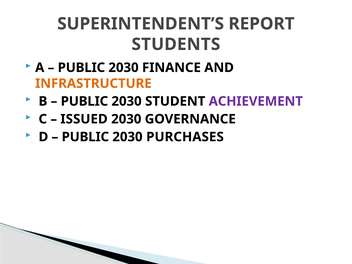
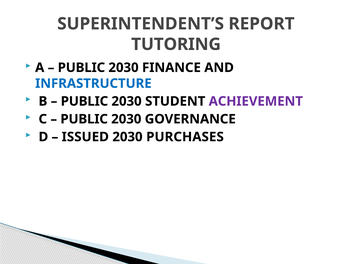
STUDENTS: STUDENTS -> TUTORING
INFRASTRUCTURE colour: orange -> blue
ISSUED at (84, 119): ISSUED -> PUBLIC
PUBLIC at (85, 137): PUBLIC -> ISSUED
